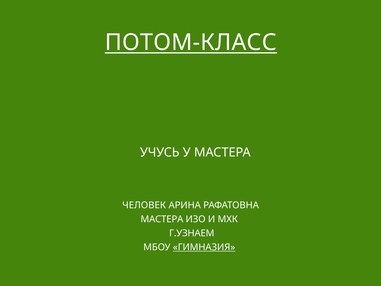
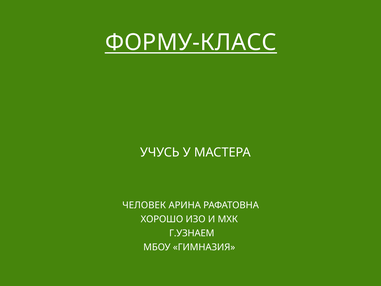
ПОТОМ-КЛАСС: ПОТОМ-КЛАСС -> ФОРМУ-КЛАСС
МАСТЕРА at (162, 219): МАСТЕРА -> ХОРОШО
ГИМНАЗИЯ underline: present -> none
